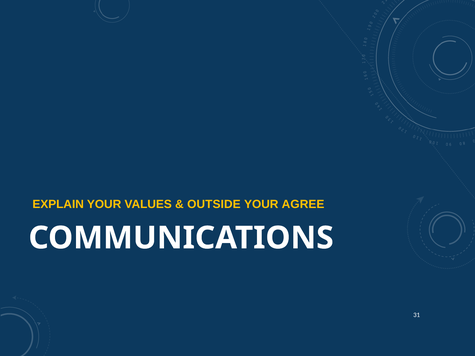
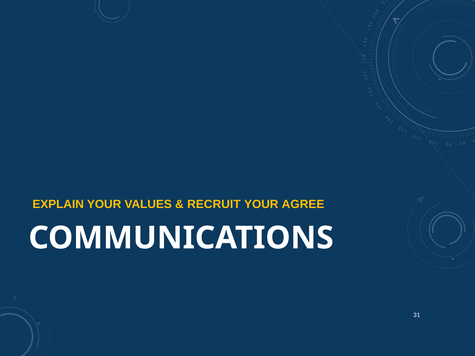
OUTSIDE: OUTSIDE -> RECRUIT
